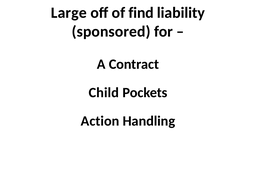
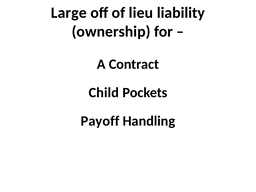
find: find -> lieu
sponsored: sponsored -> ownership
Action: Action -> Payoff
